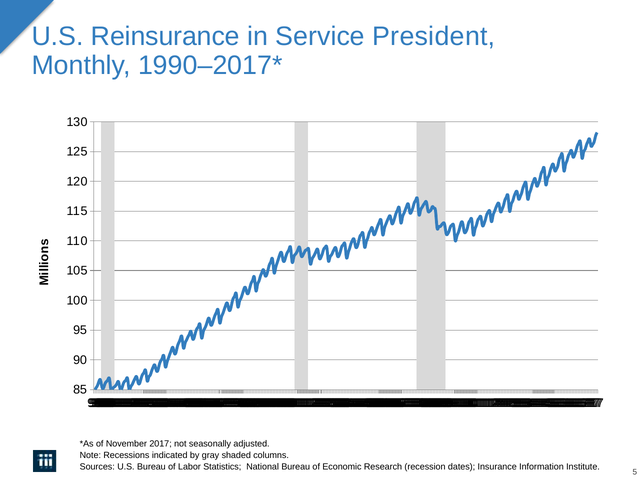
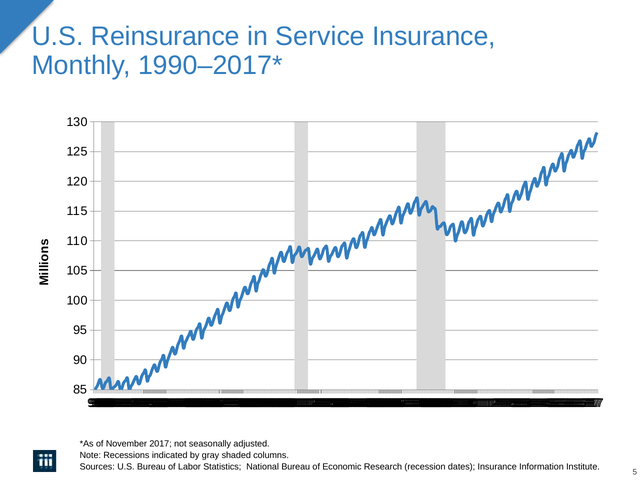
Service President: President -> Insurance
